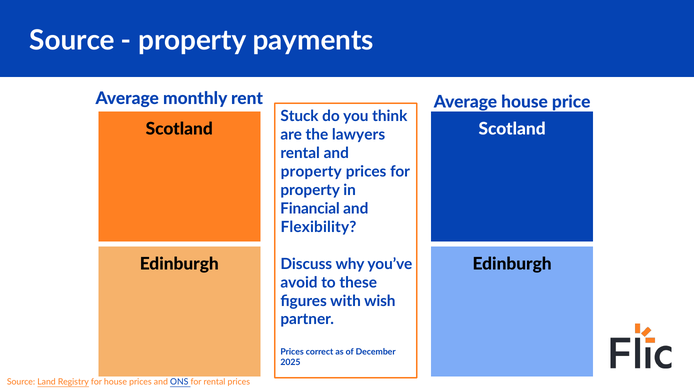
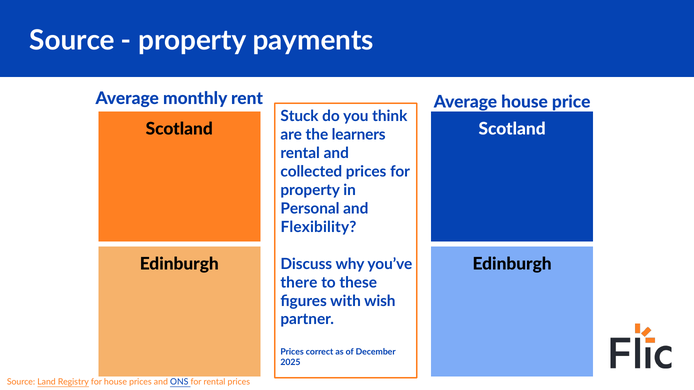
lawyers: lawyers -> learners
property at (311, 172): property -> collected
Financial: Financial -> Personal
avoid: avoid -> there
